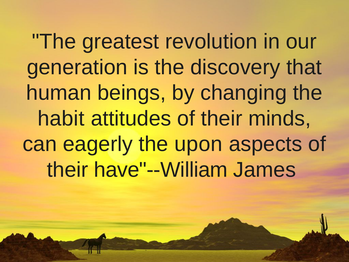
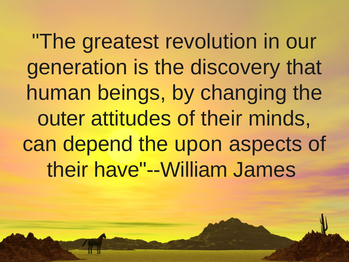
habit: habit -> outer
eagerly: eagerly -> depend
